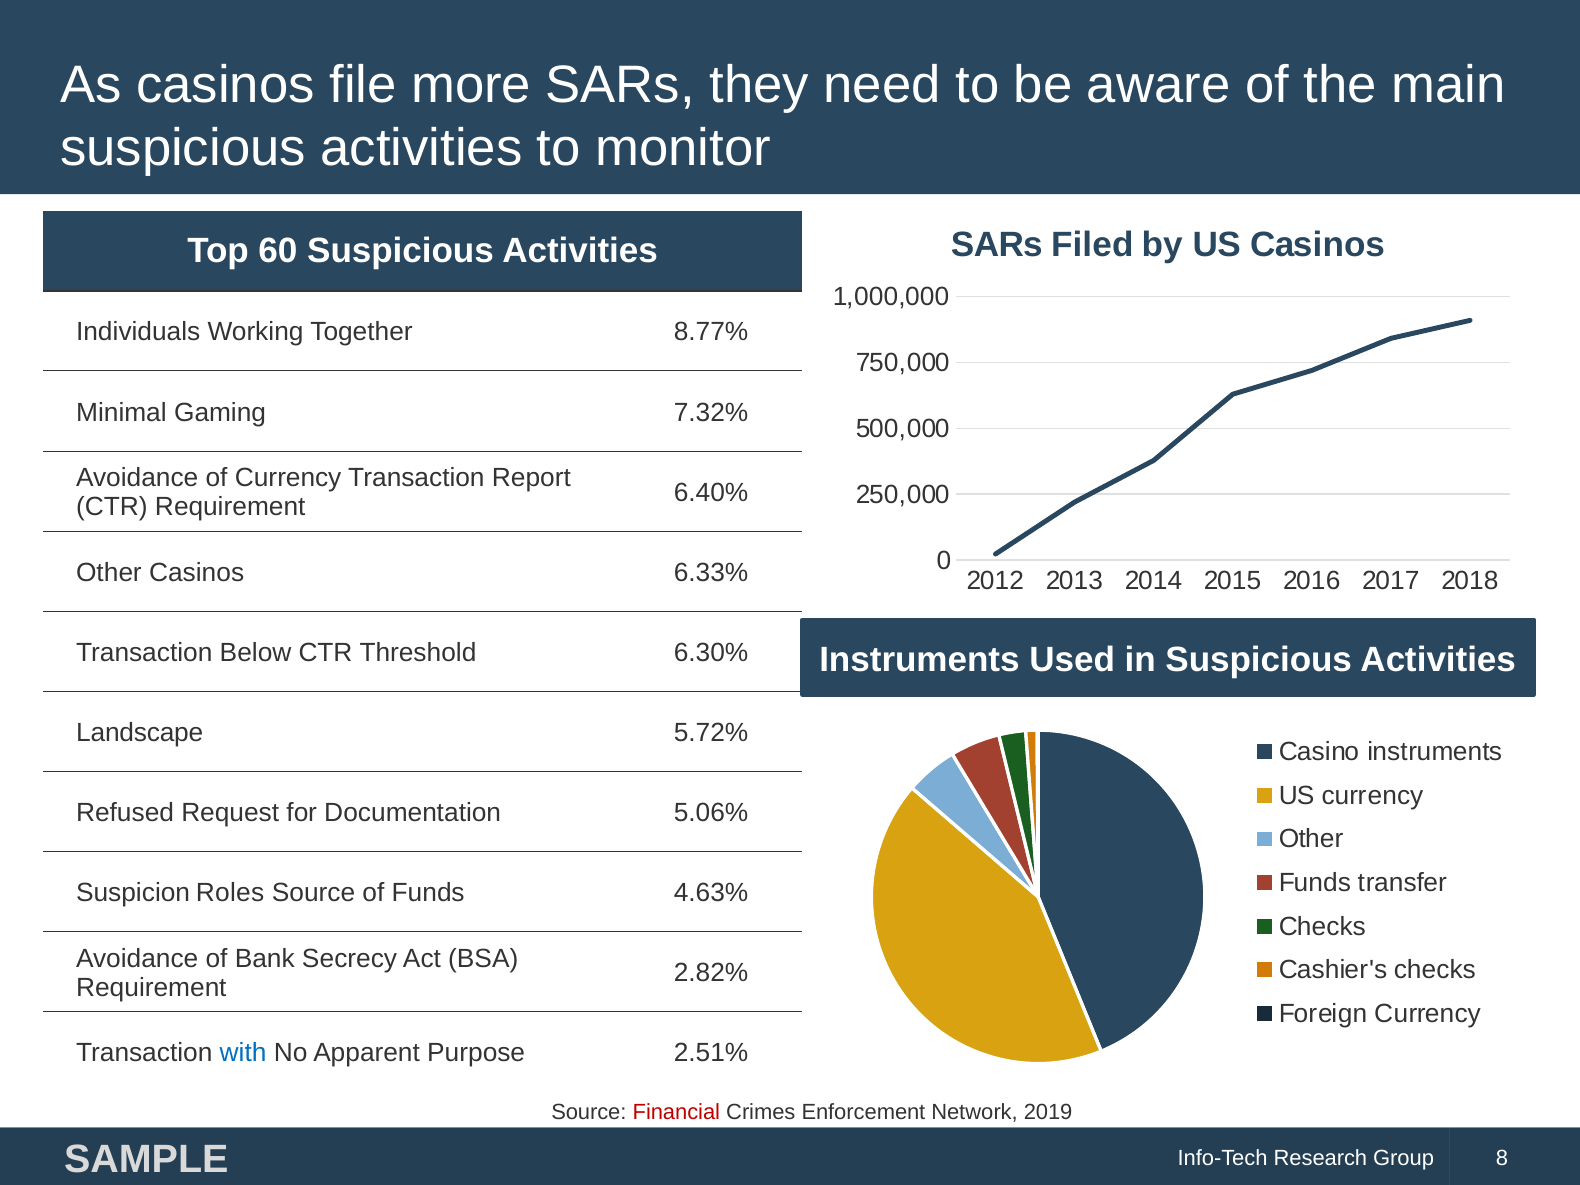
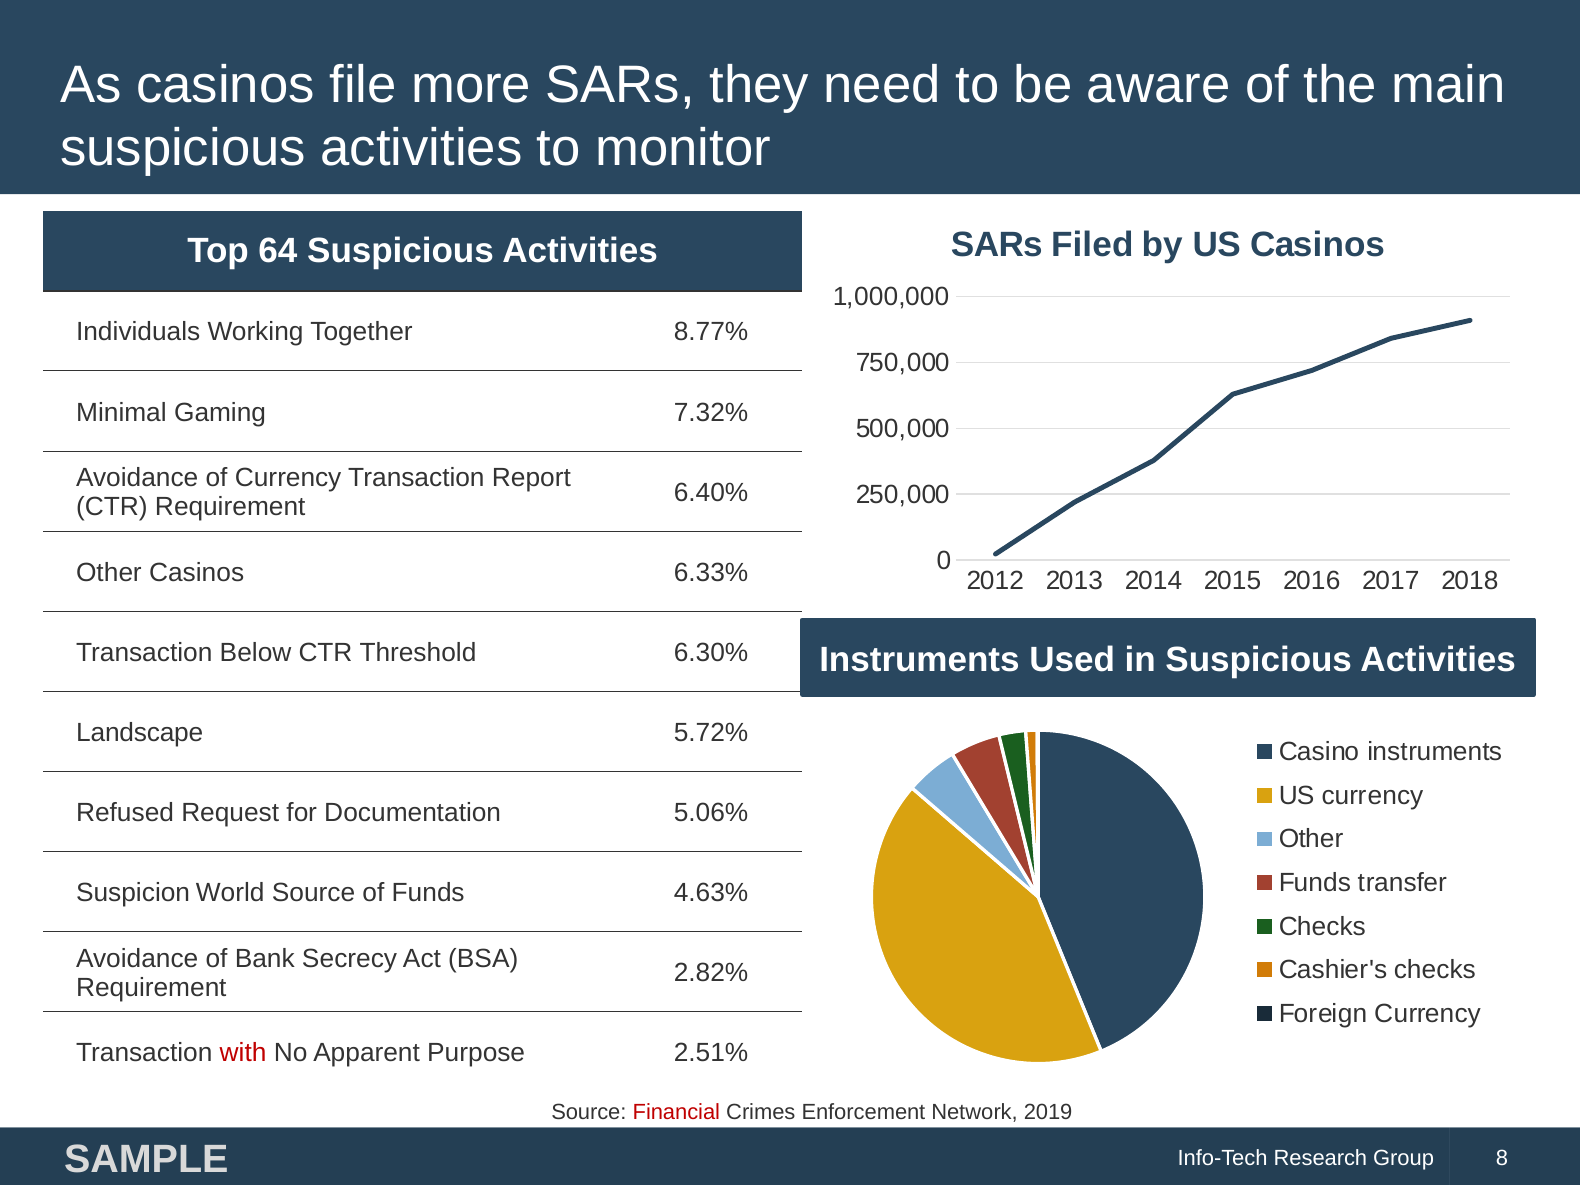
60: 60 -> 64
Roles: Roles -> World
with colour: blue -> red
